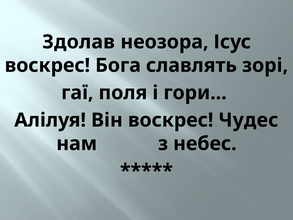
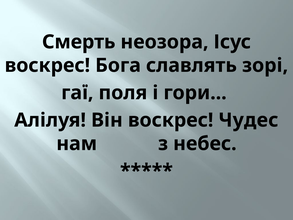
Здолав: Здолав -> Смерть
